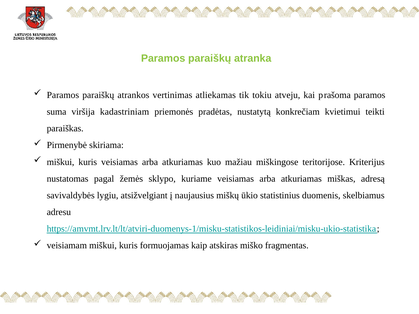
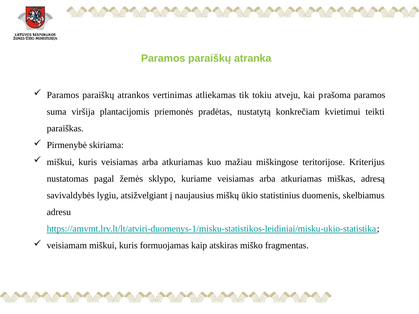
kadastriniam: kadastriniam -> plantacijomis
